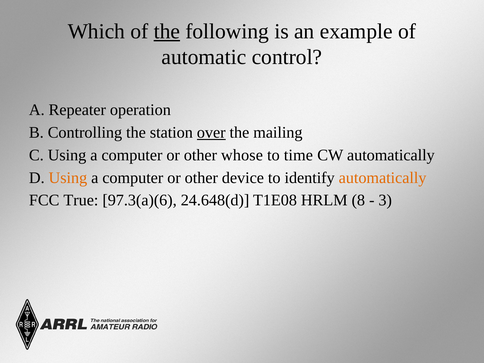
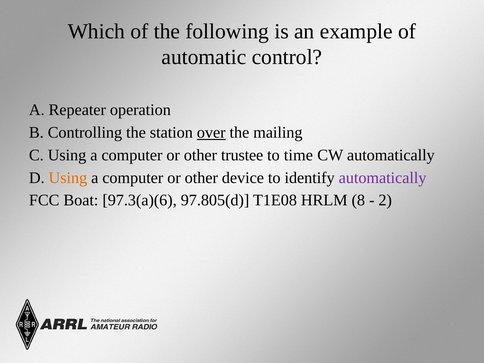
the at (167, 31) underline: present -> none
whose: whose -> trustee
automatically at (383, 178) colour: orange -> purple
True: True -> Boat
24.648(d: 24.648(d -> 97.805(d
3: 3 -> 2
